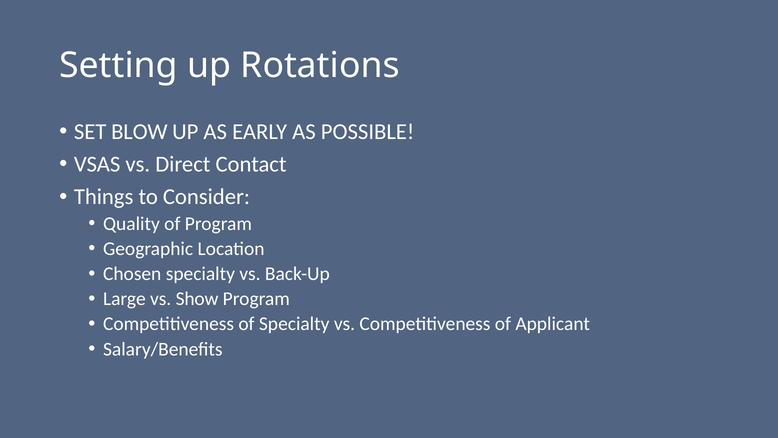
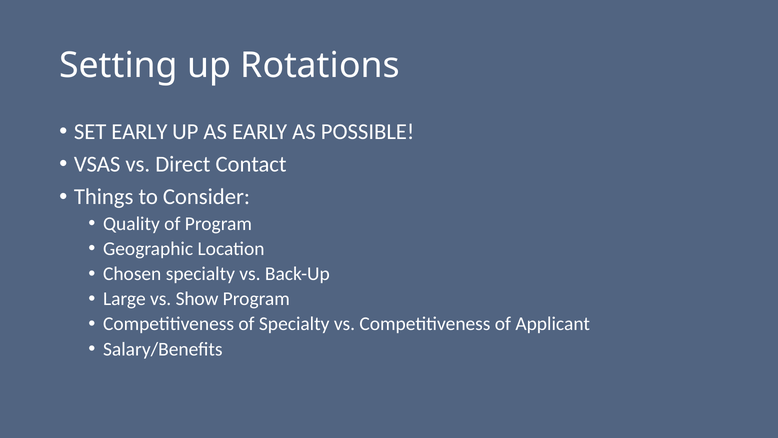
SET BLOW: BLOW -> EARLY
